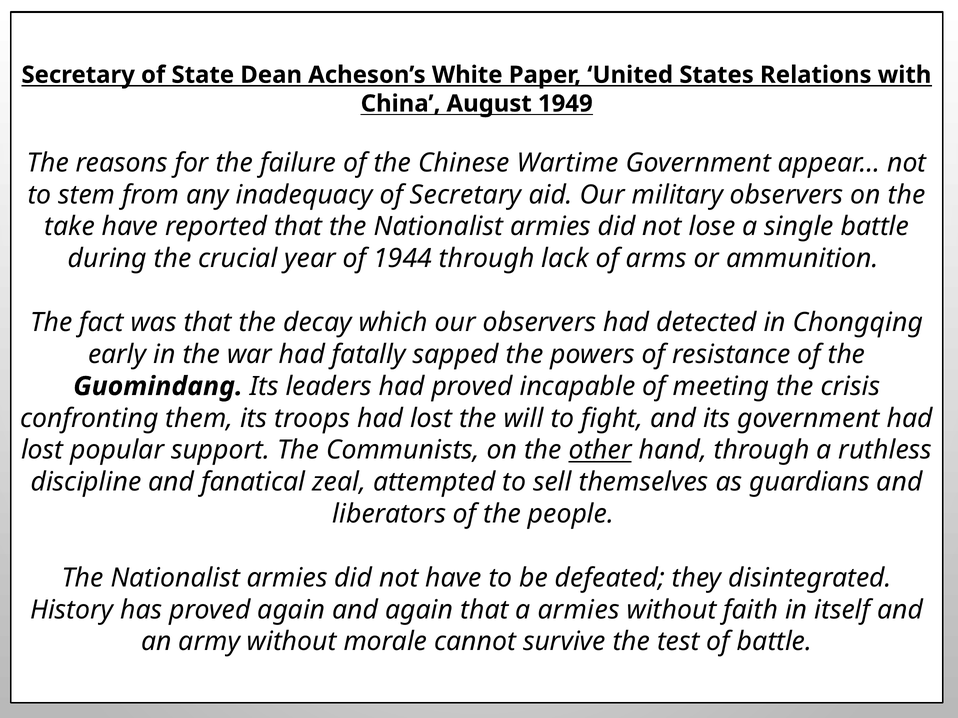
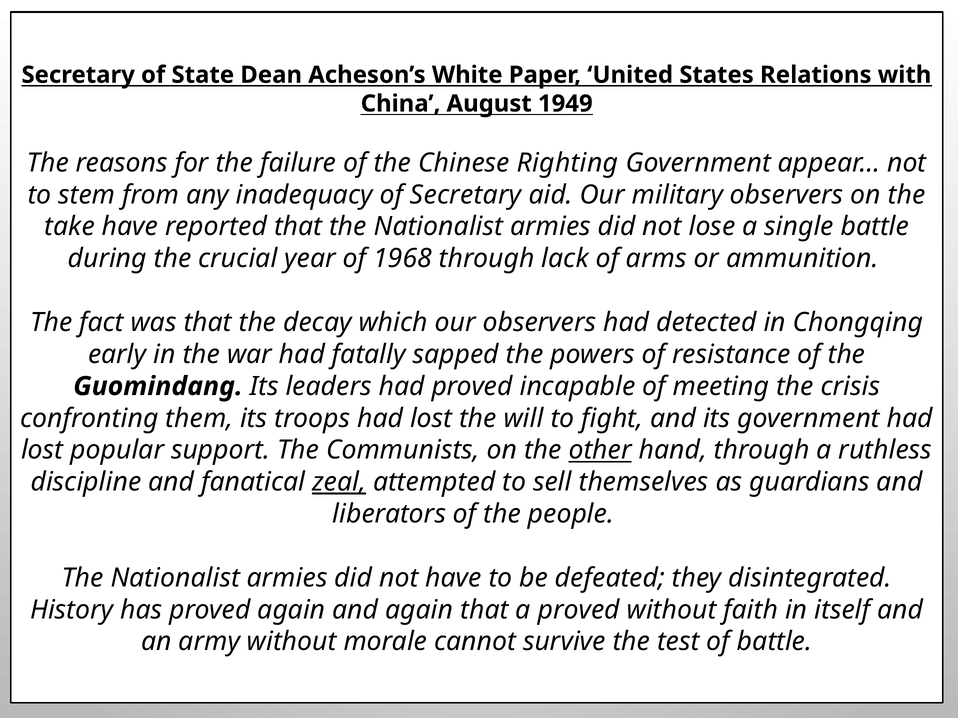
Wartime: Wartime -> Righting
1944: 1944 -> 1968
zeal underline: none -> present
a armies: armies -> proved
